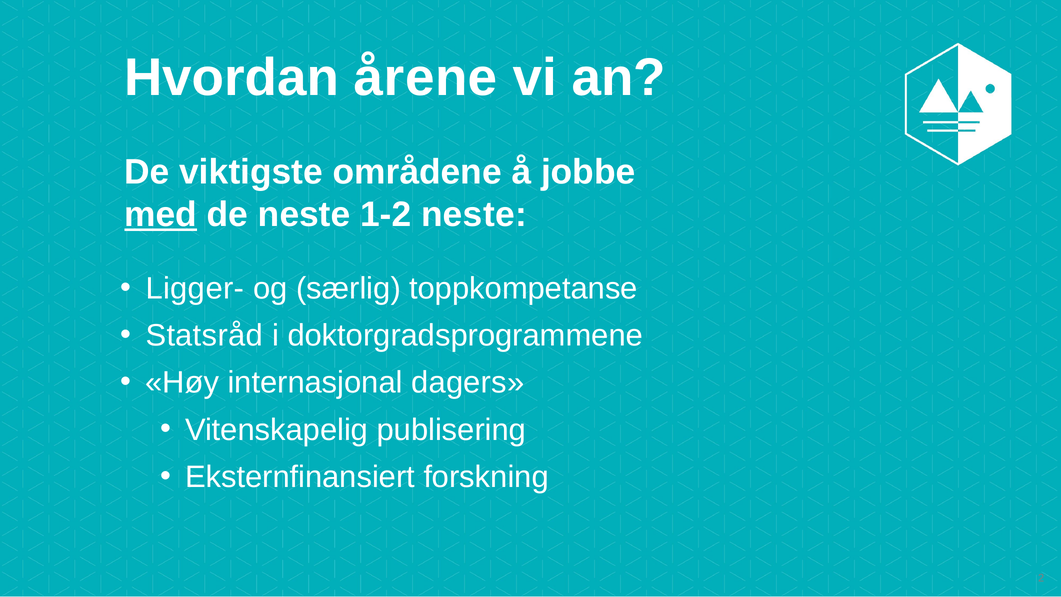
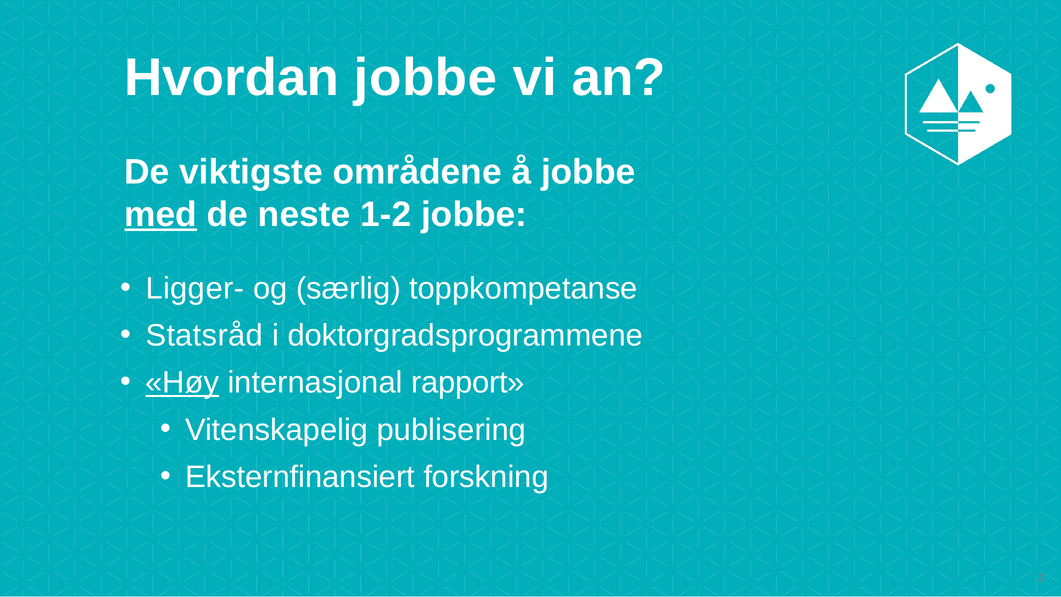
Hvordan årene: årene -> jobbe
1-2 neste: neste -> jobbe
Høy underline: none -> present
dagers: dagers -> rapport
